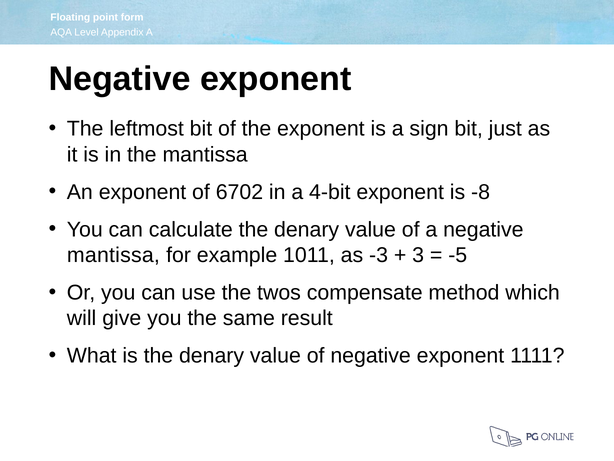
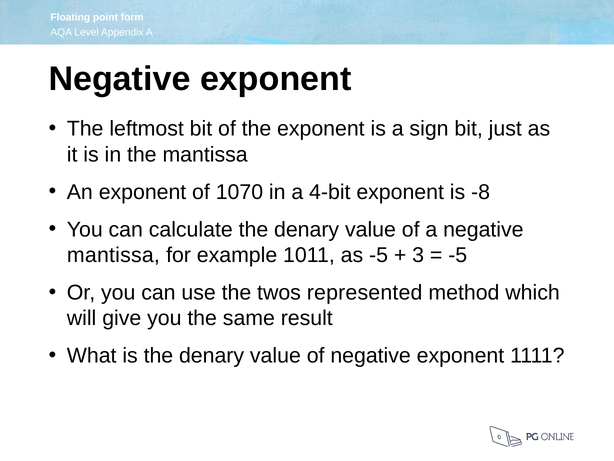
6702: 6702 -> 1070
as -3: -3 -> -5
compensate: compensate -> represented
